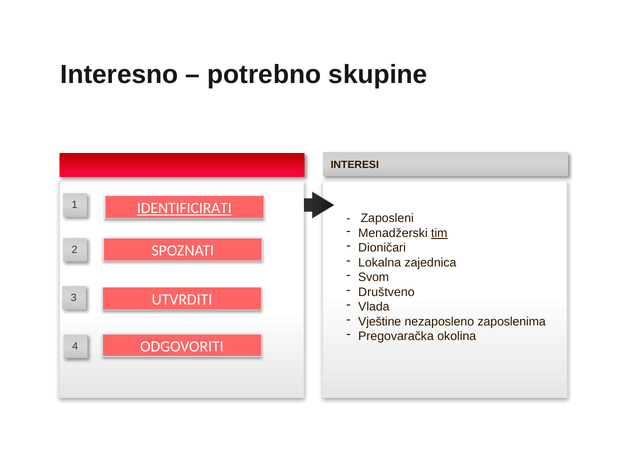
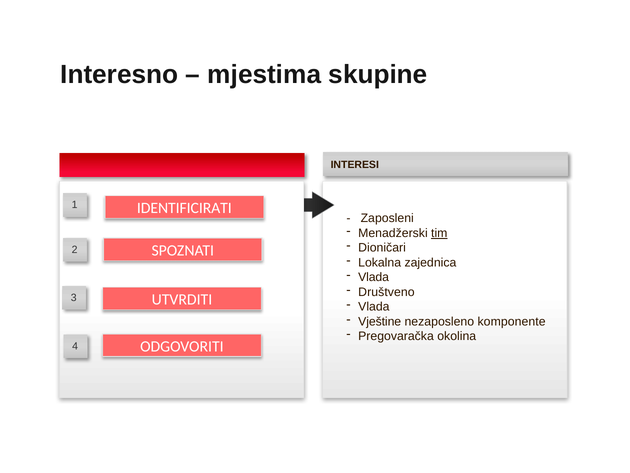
potrebno: potrebno -> mjestima
IDENTIFICIRATI underline: present -> none
Svom at (374, 277): Svom -> Vlada
zaposlenima: zaposlenima -> komponente
